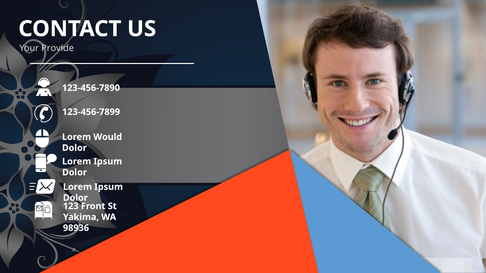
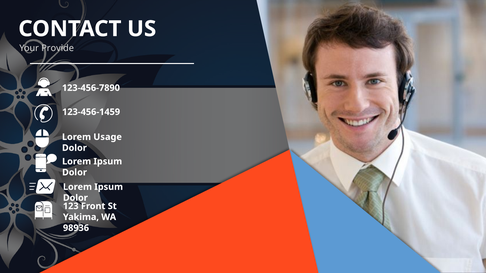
123-456-7899: 123-456-7899 -> 123-456-1459
Would: Would -> Usage
